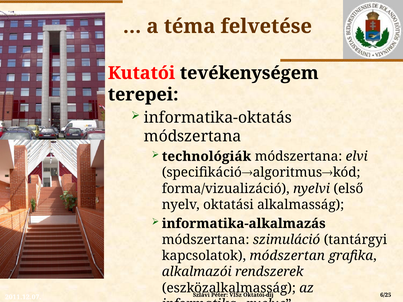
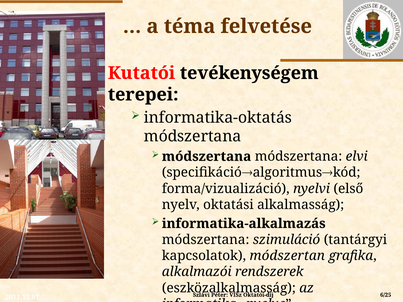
technológiák at (207, 157): technológiák -> módszertana
